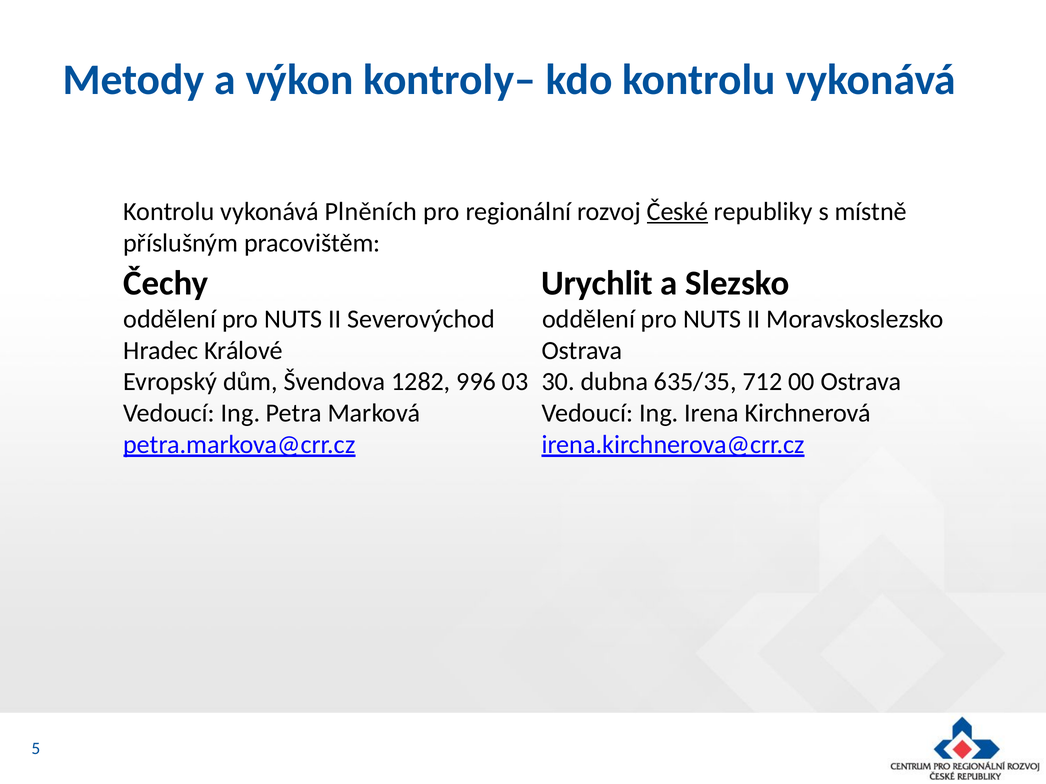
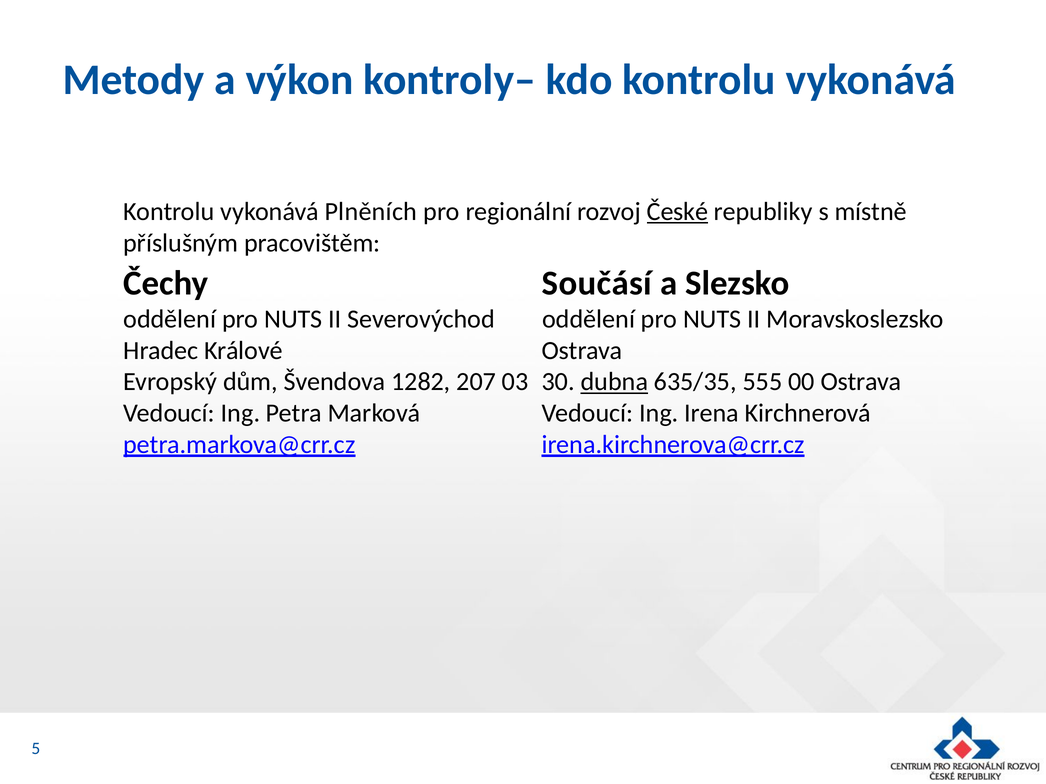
Urychlit: Urychlit -> Součásí
996: 996 -> 207
dubna underline: none -> present
712: 712 -> 555
